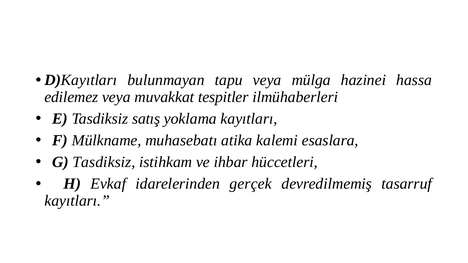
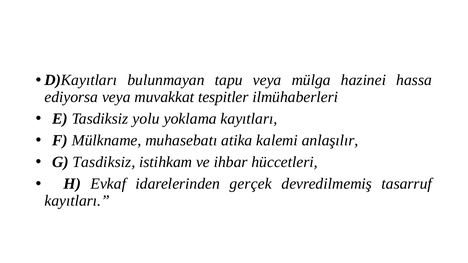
edilemez: edilemez -> ediyorsa
satış: satış -> yolu
esaslara: esaslara -> anlaşılır
